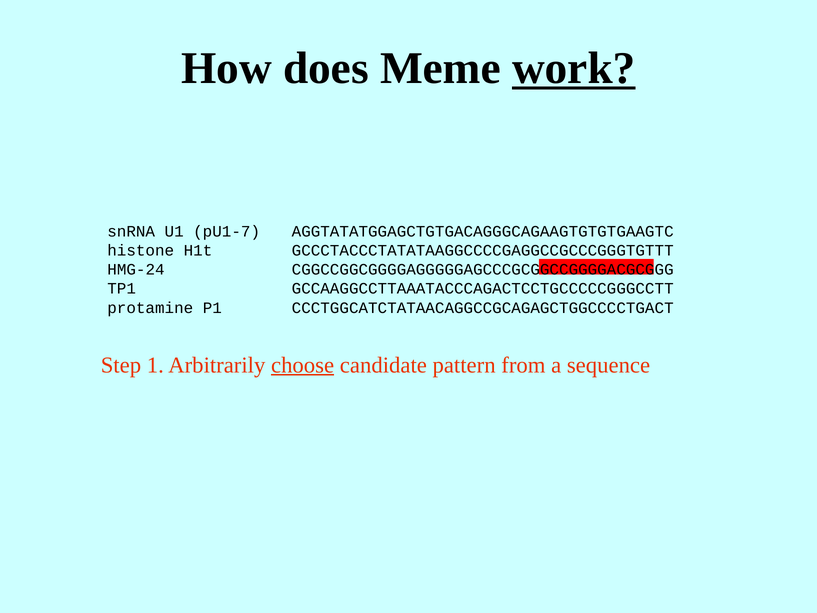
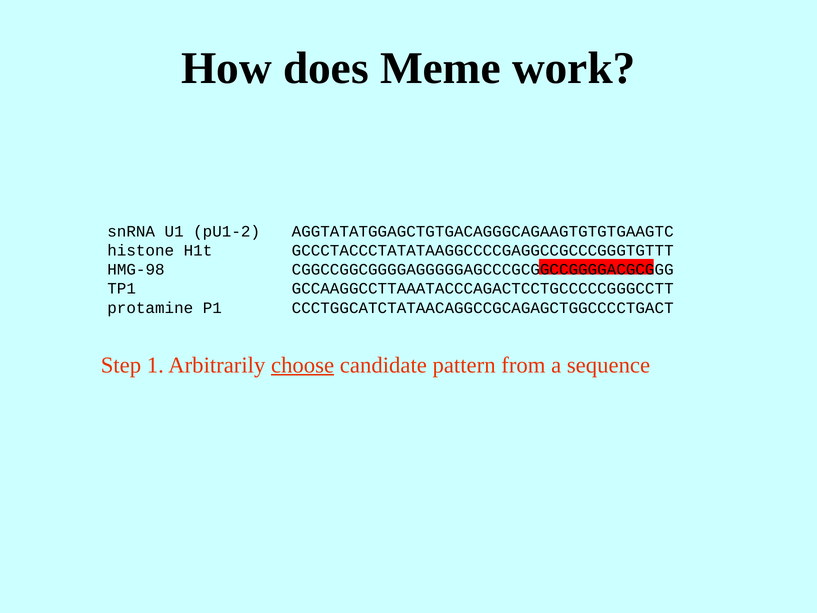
work underline: present -> none
pU1-7: pU1-7 -> pU1-2
HMG-24: HMG-24 -> HMG-98
